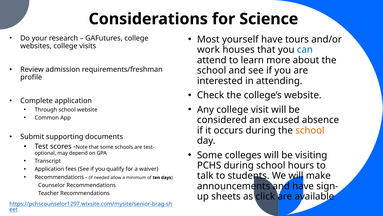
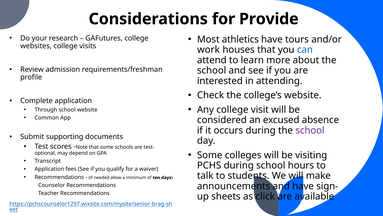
Science: Science -> Provide
yourself: yourself -> athletics
school at (310, 130) colour: orange -> purple
